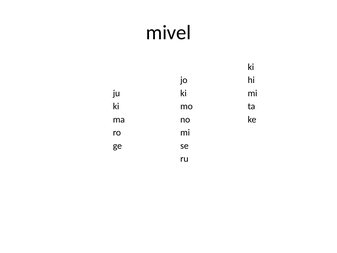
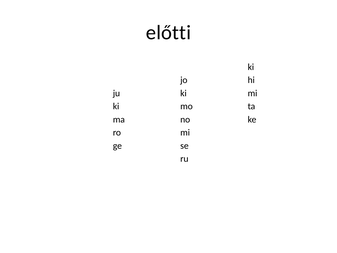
mivel: mivel -> előtti
